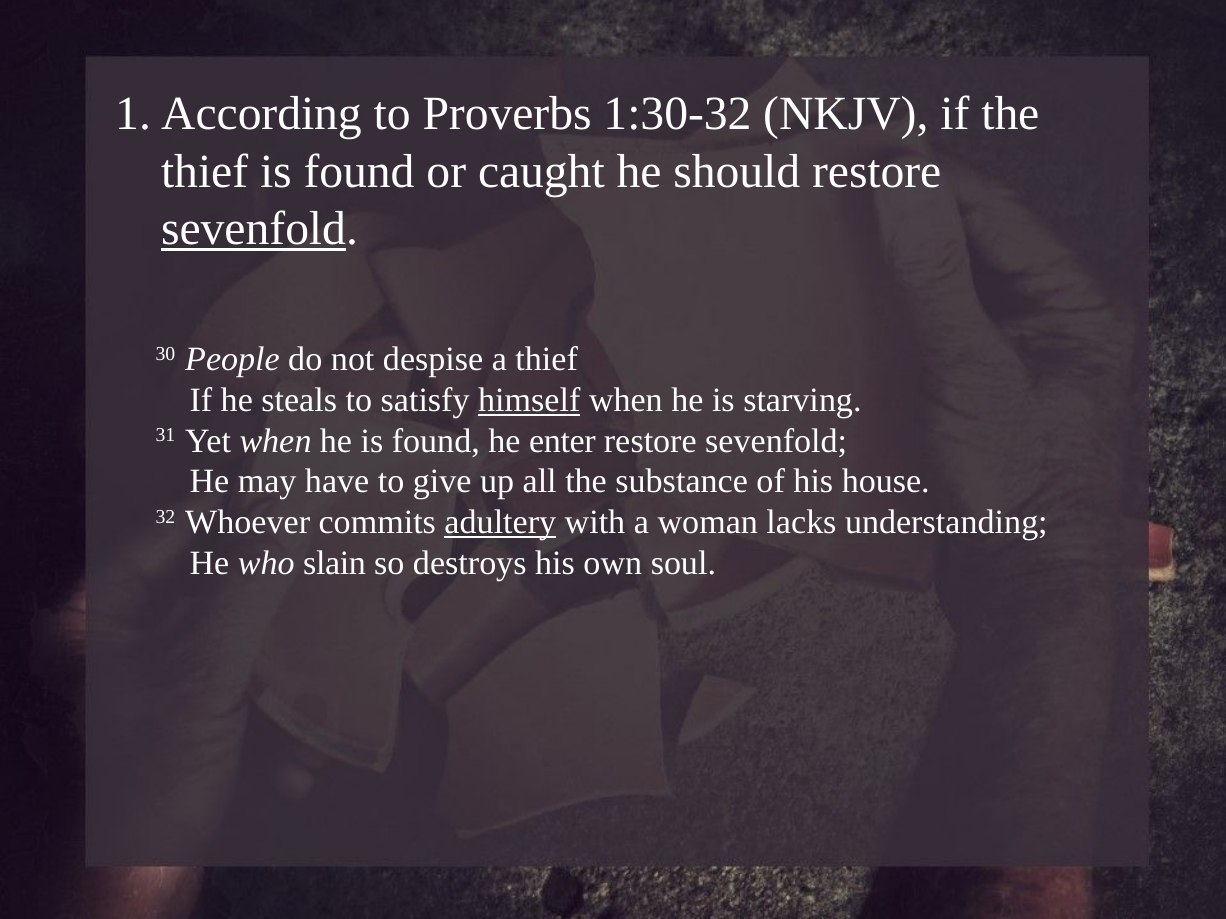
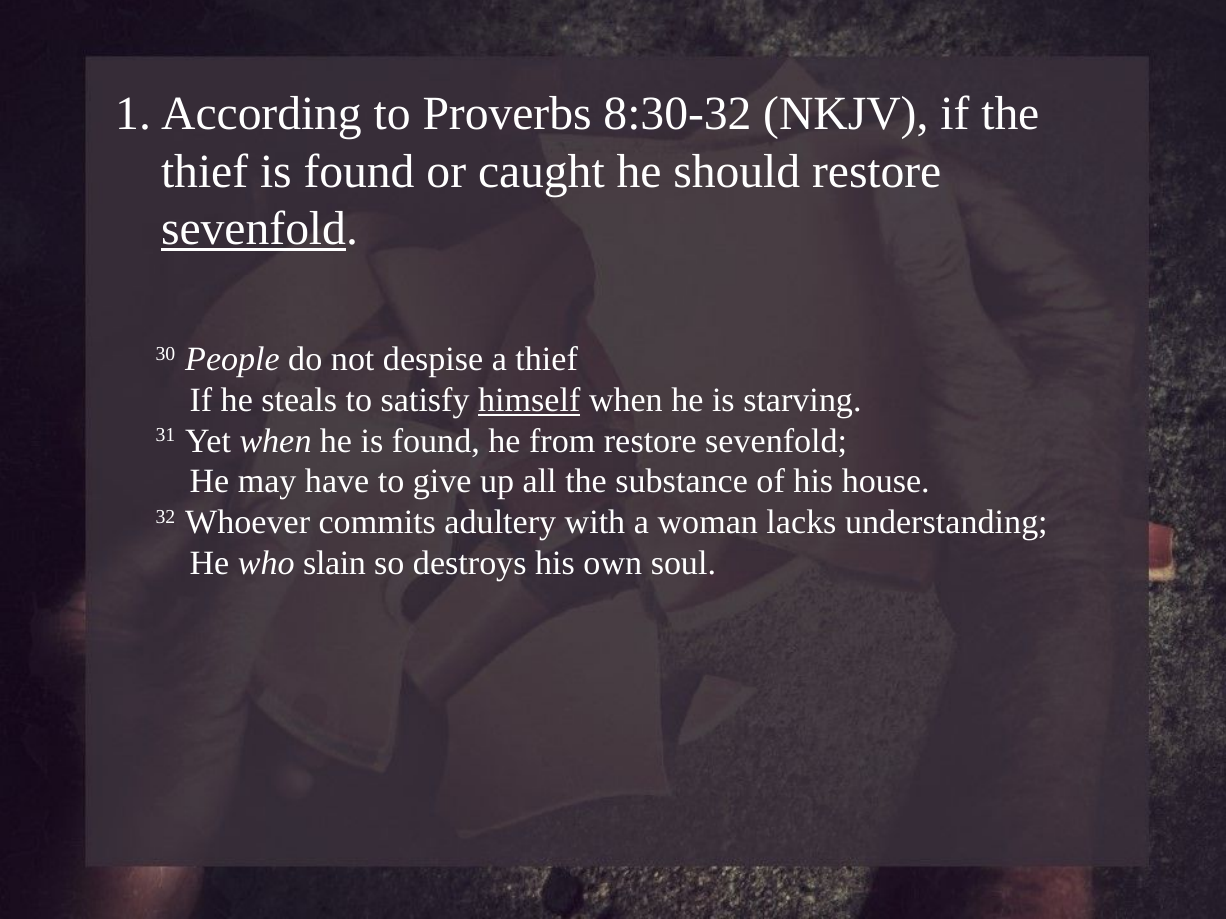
1:30-32: 1:30-32 -> 8:30-32
enter: enter -> from
adultery underline: present -> none
